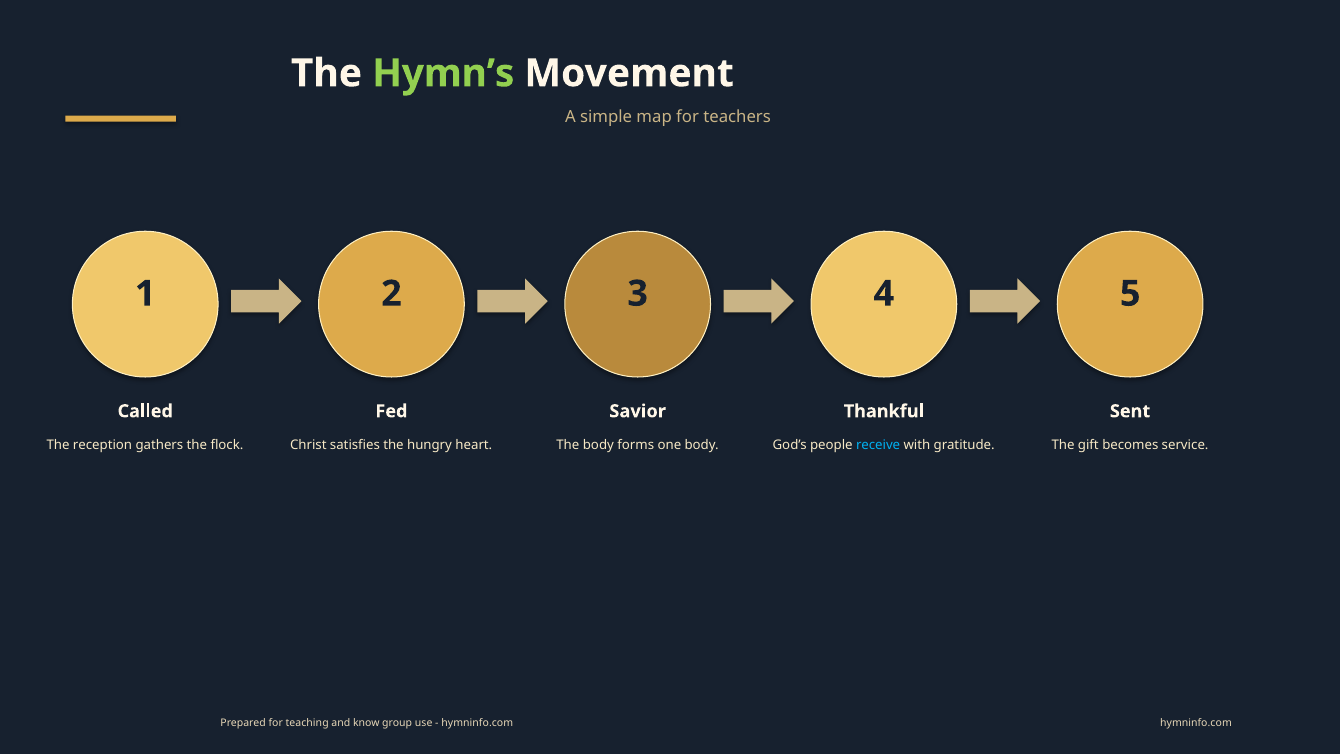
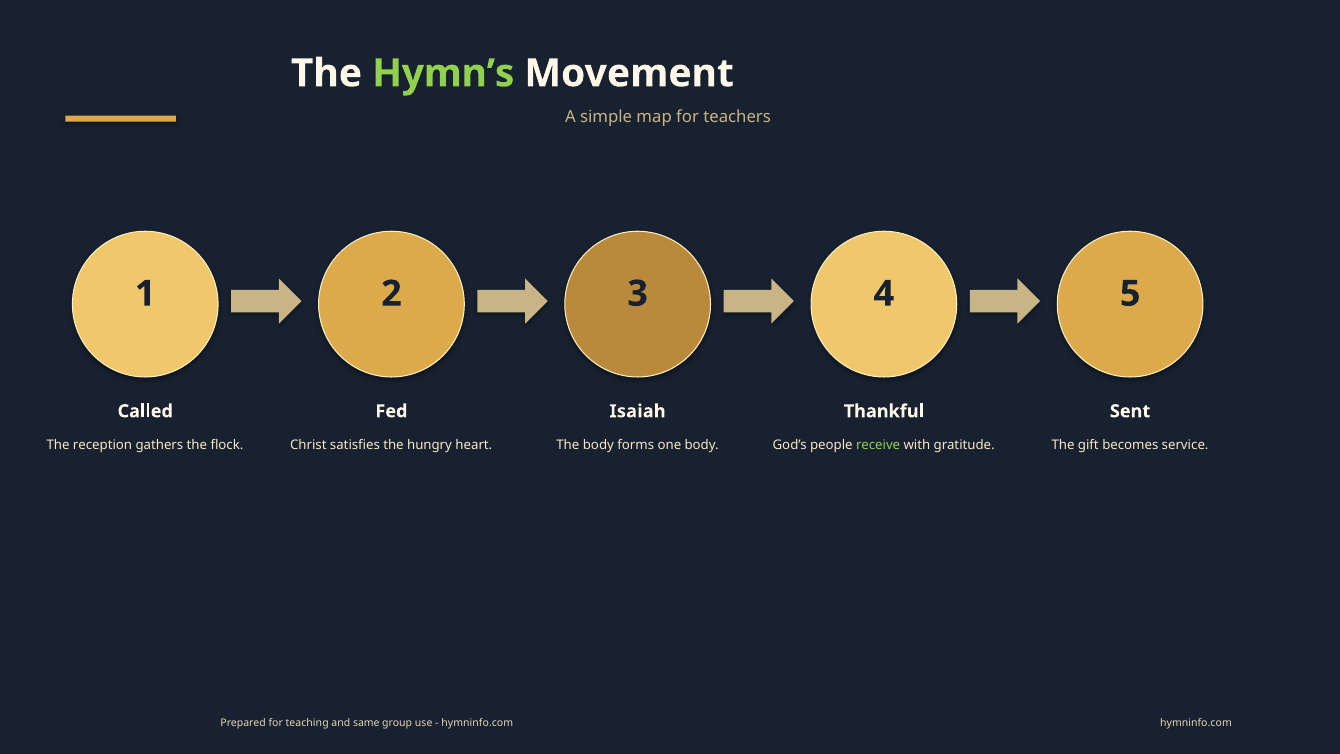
Savior: Savior -> Isaiah
receive colour: light blue -> light green
know: know -> same
